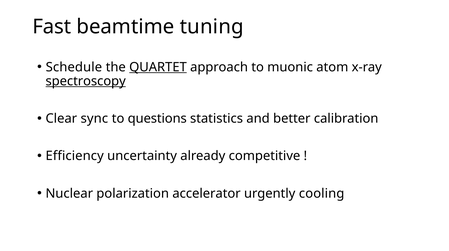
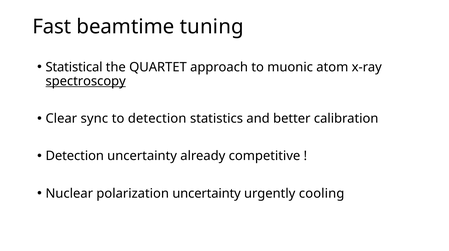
Schedule: Schedule -> Statistical
QUARTET underline: present -> none
to questions: questions -> detection
Efficiency at (75, 156): Efficiency -> Detection
polarization accelerator: accelerator -> uncertainty
